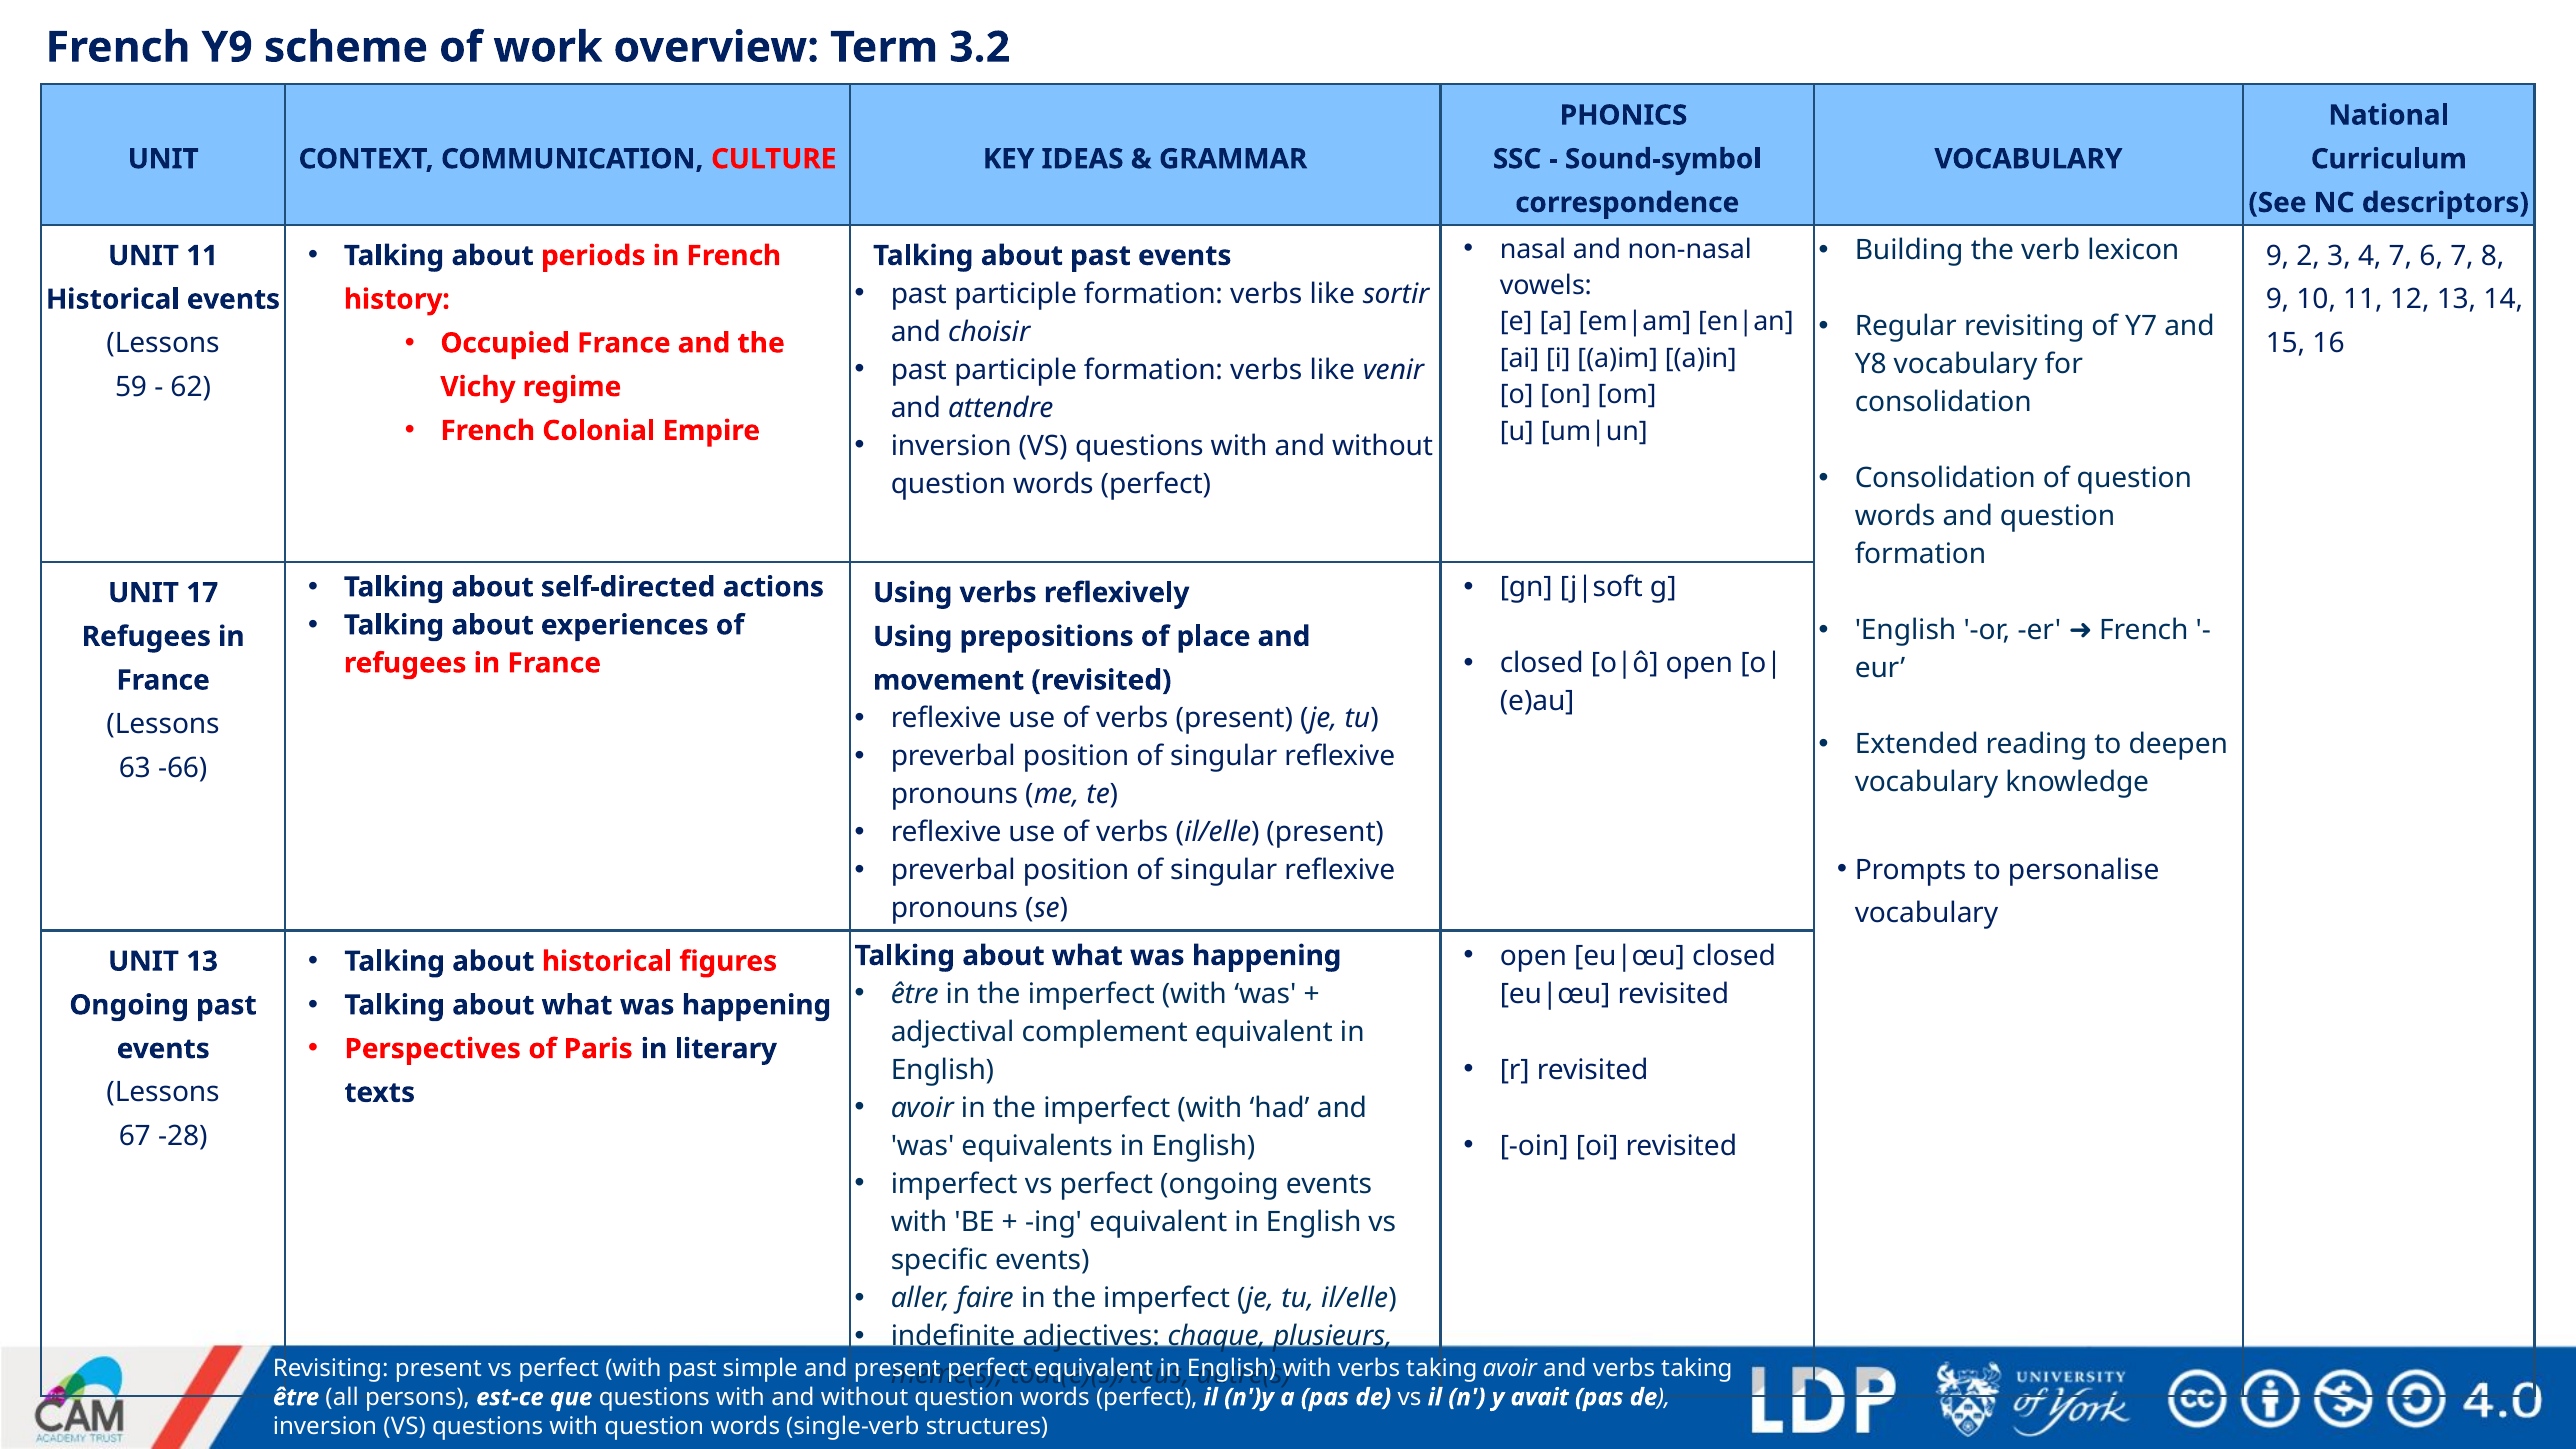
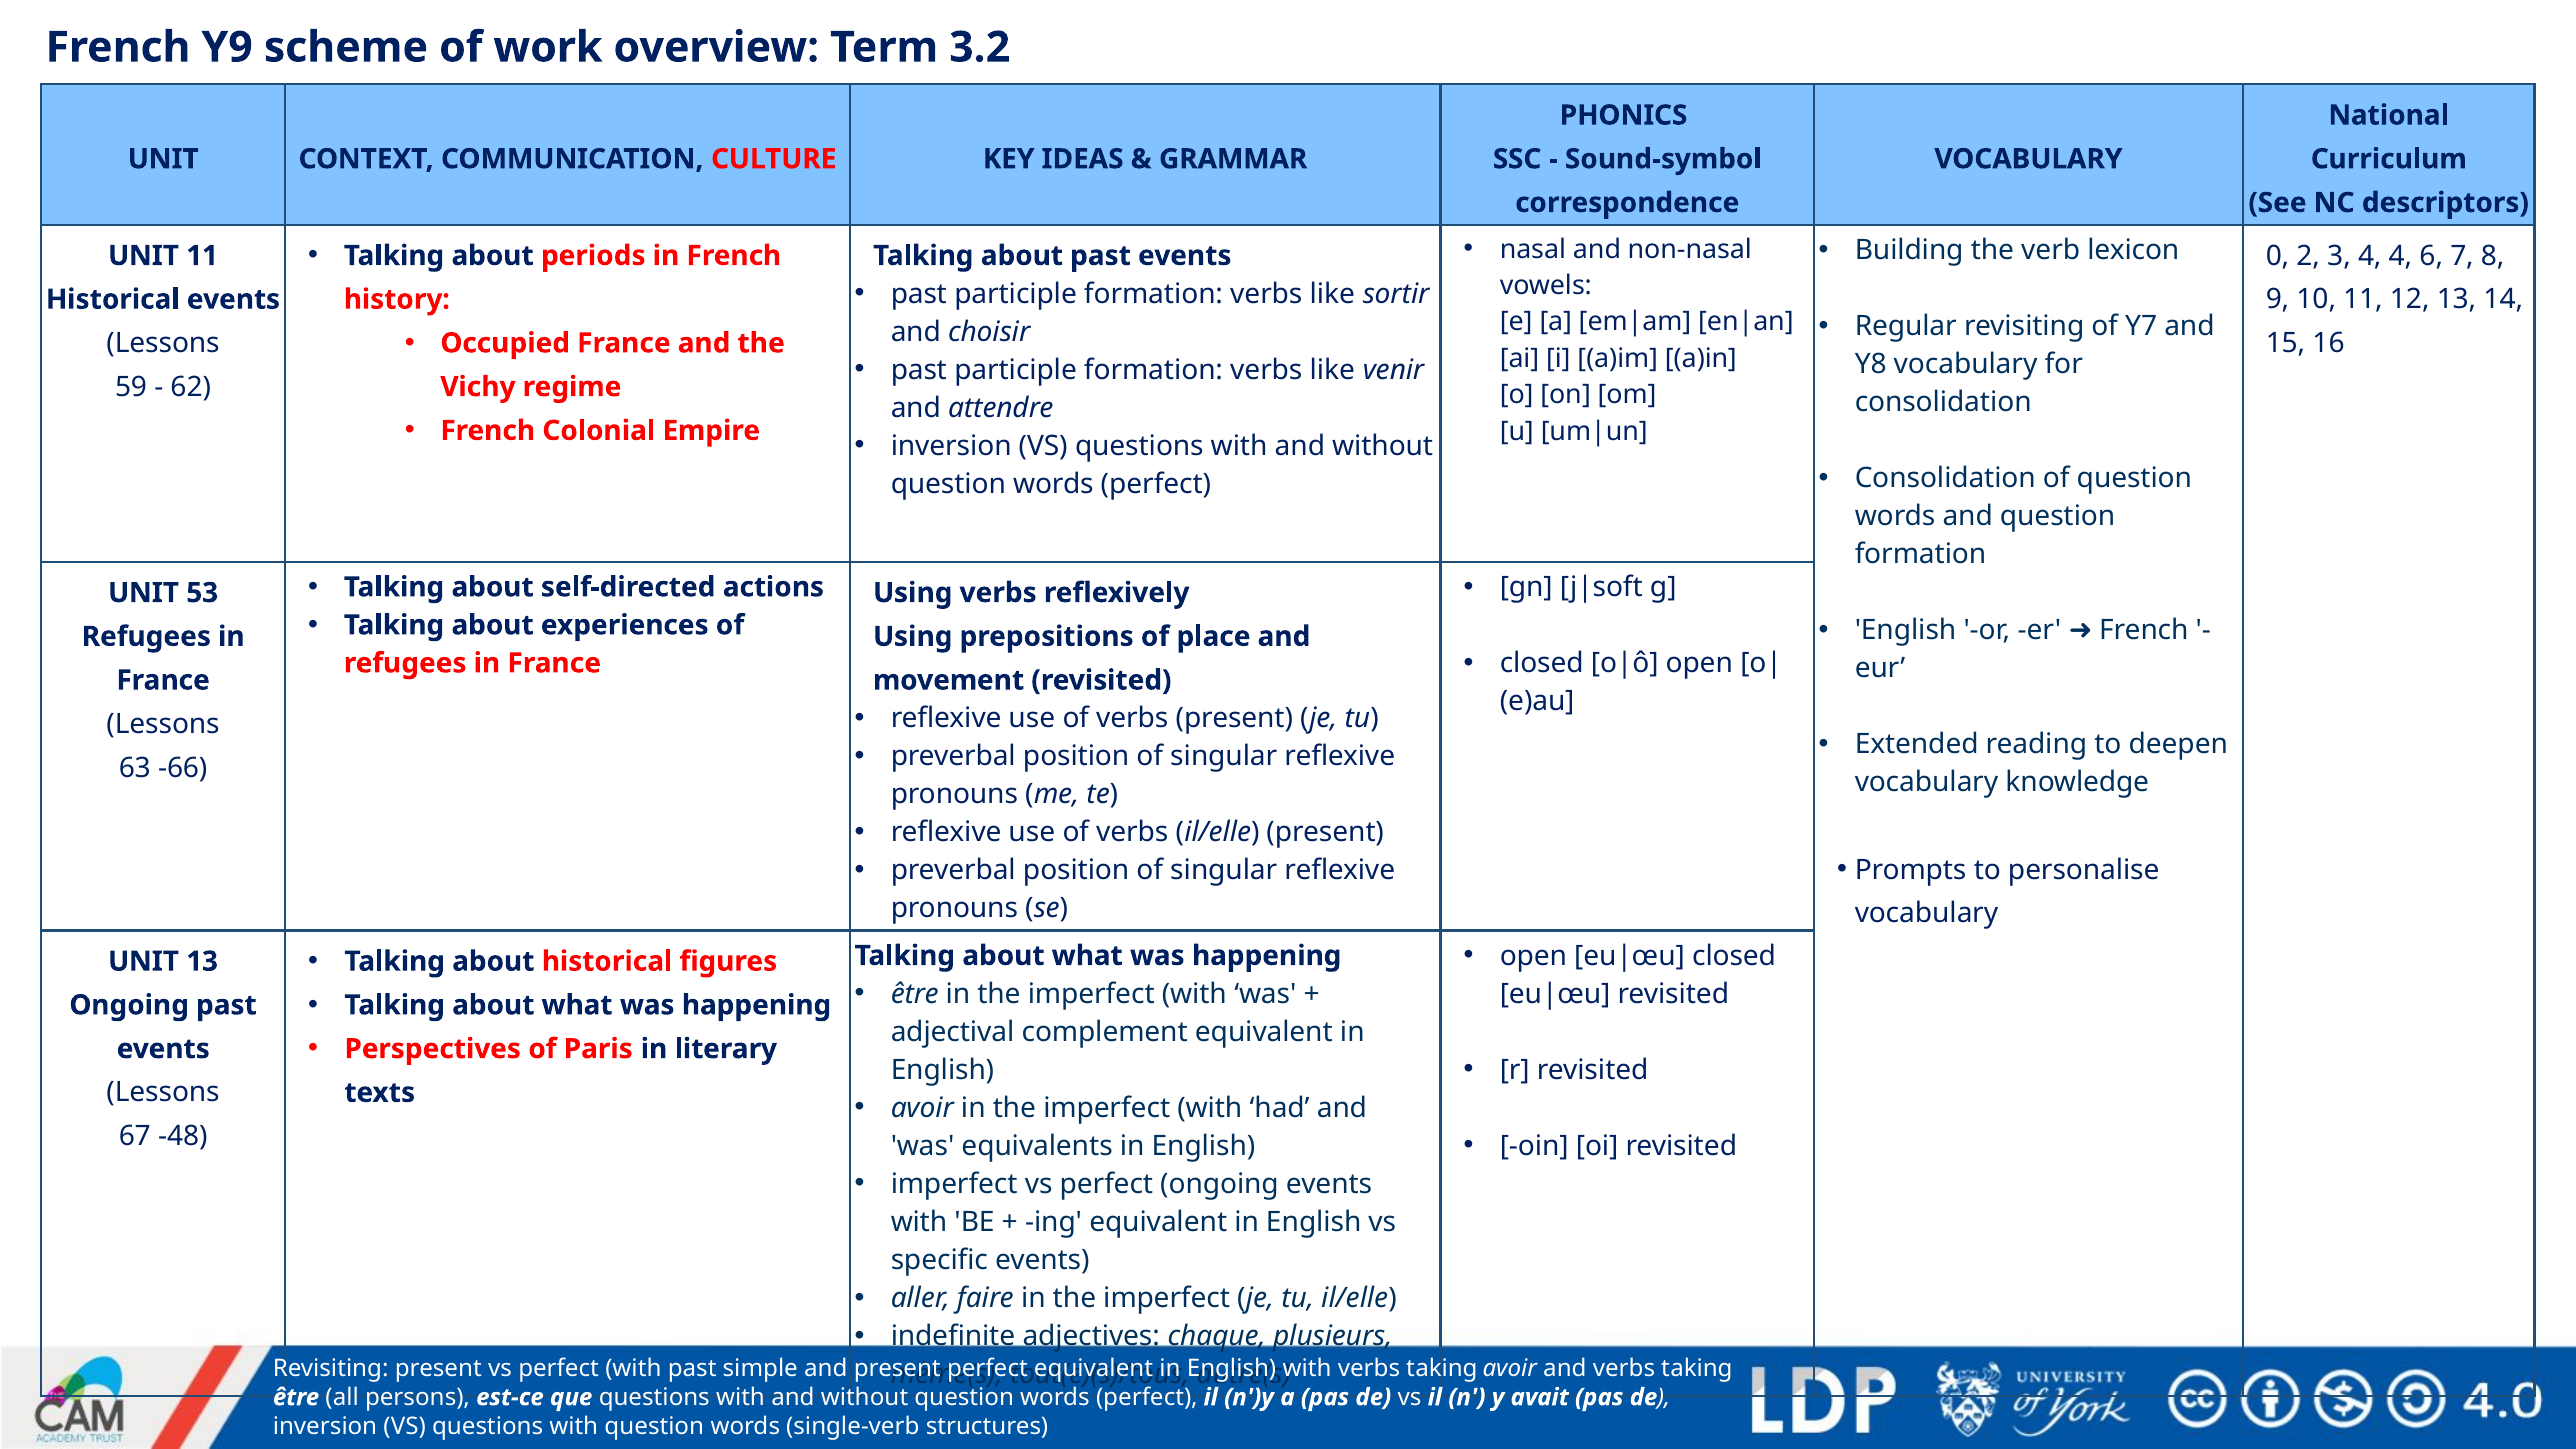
9 at (2278, 256): 9 -> 0
4 7: 7 -> 4
17: 17 -> 53
-28: -28 -> -48
